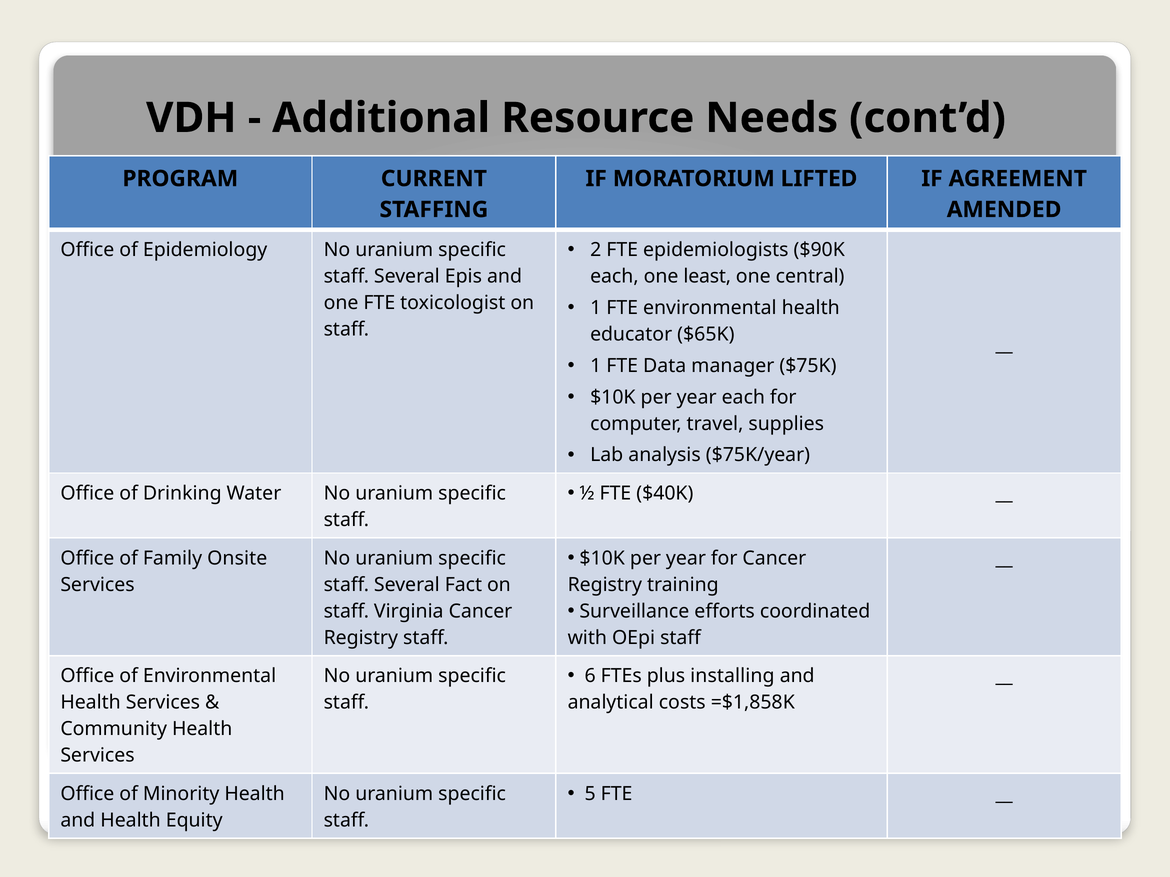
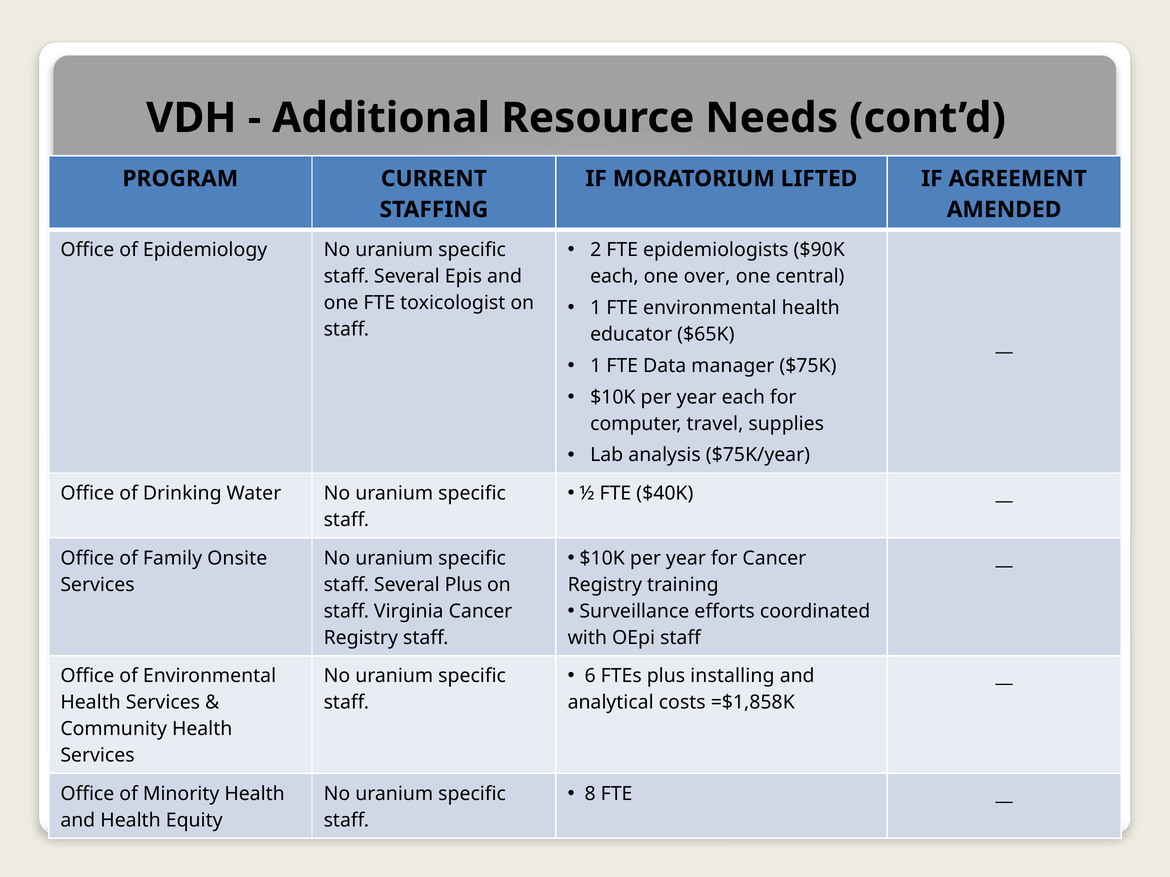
least: least -> over
Several Fact: Fact -> Plus
5: 5 -> 8
